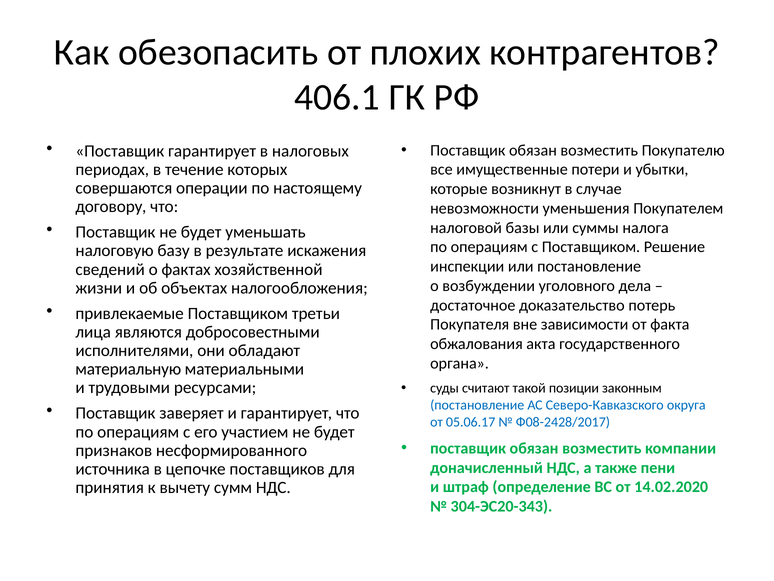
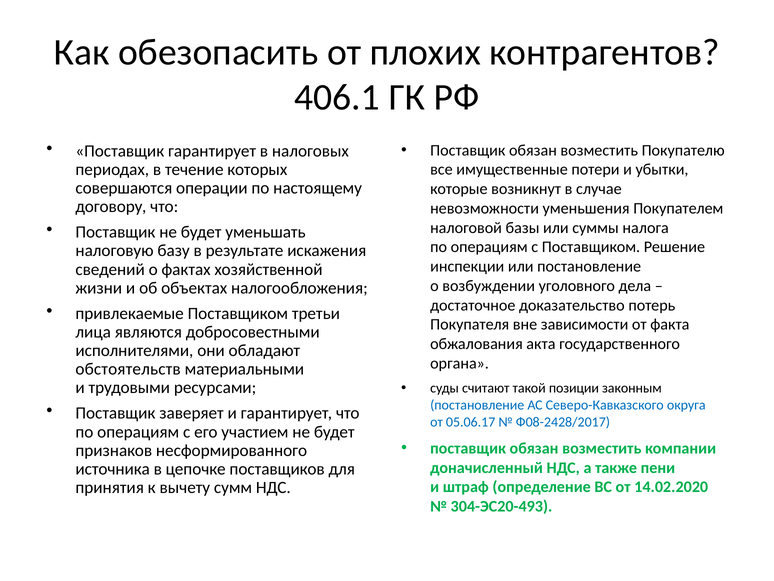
материальную: материальную -> обстоятельств
304-ЭС20-343: 304-ЭС20-343 -> 304-ЭС20-493
